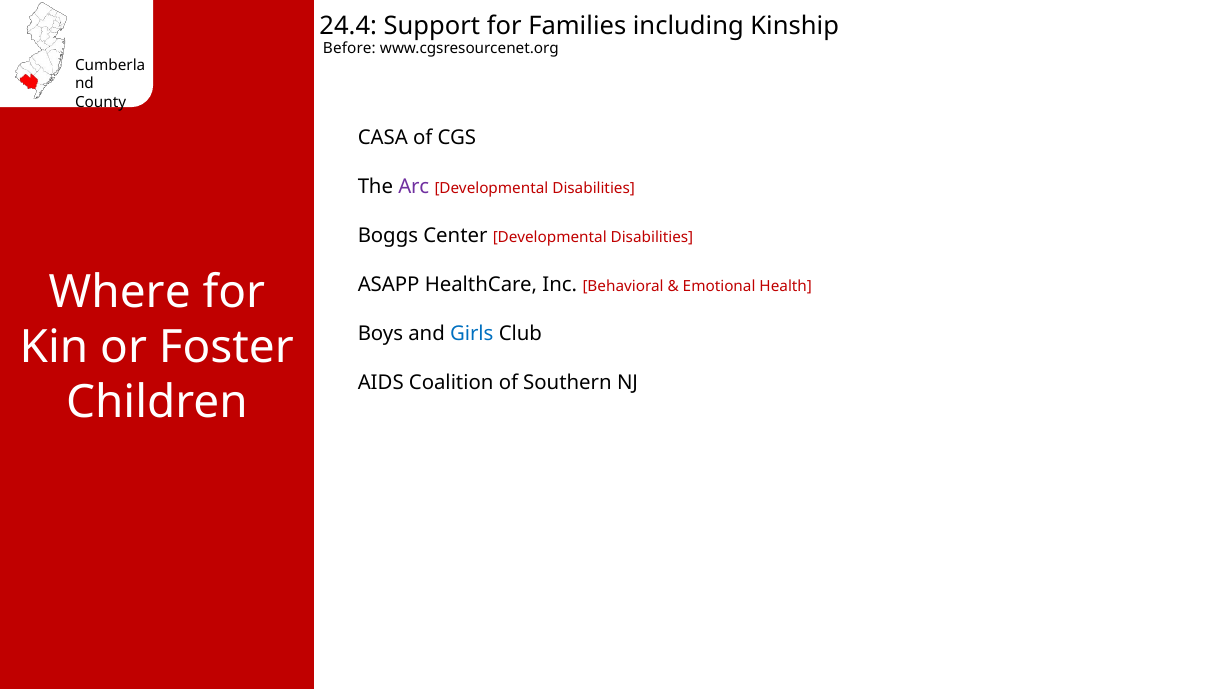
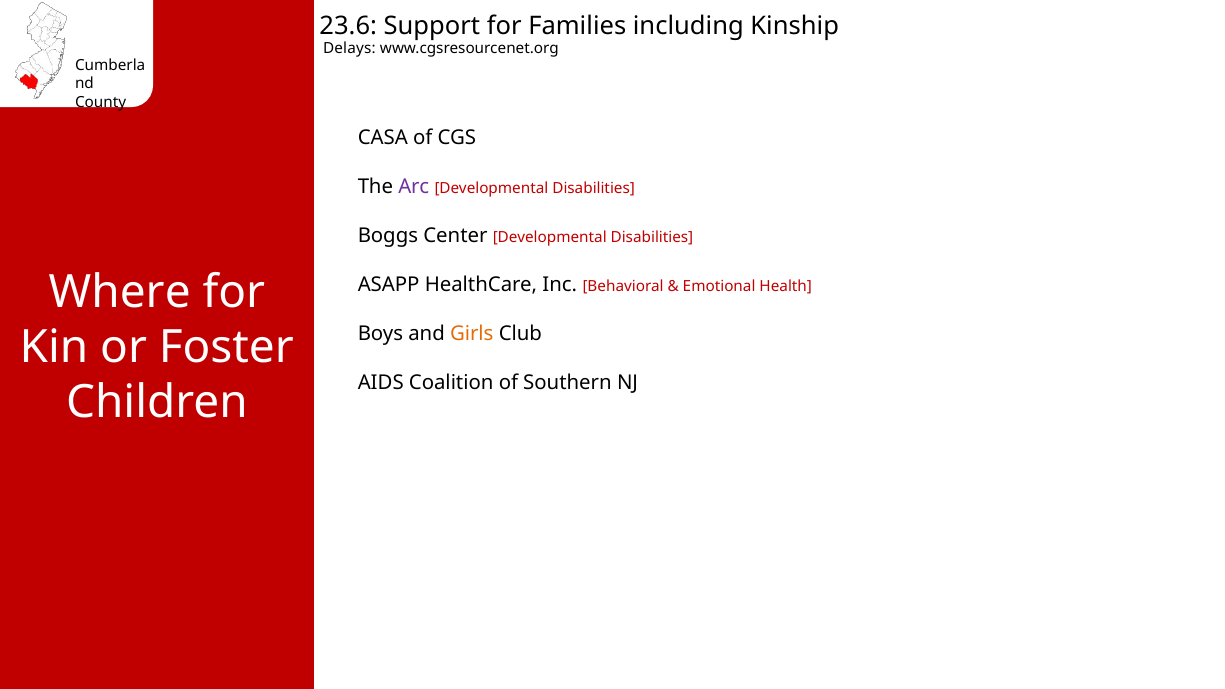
24.4: 24.4 -> 23.6
Before: Before -> Delays
Girls colour: blue -> orange
